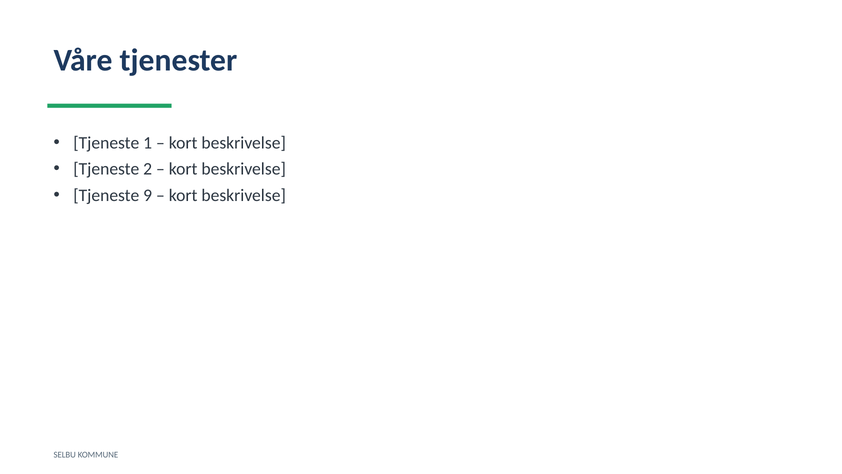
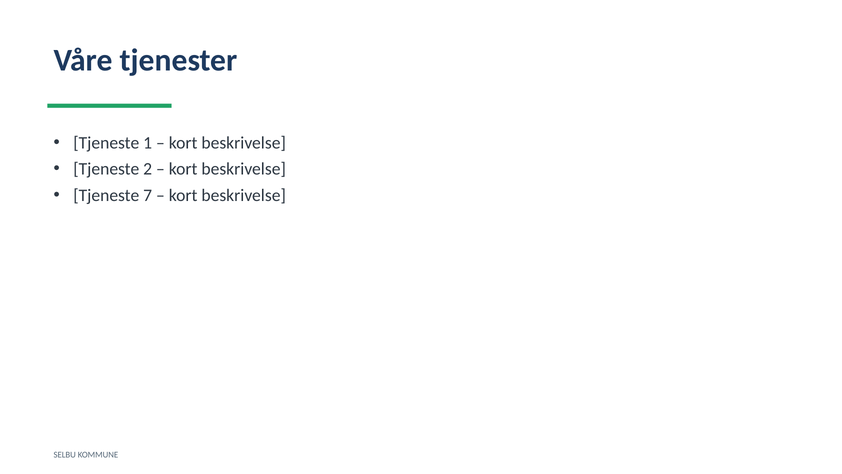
9: 9 -> 7
